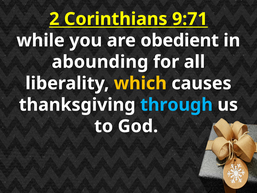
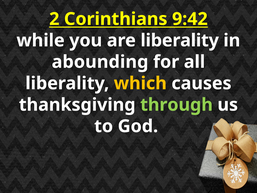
9:71: 9:71 -> 9:42
are obedient: obedient -> liberality
through colour: light blue -> light green
